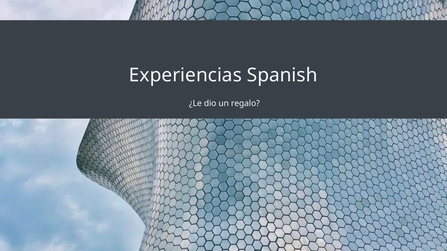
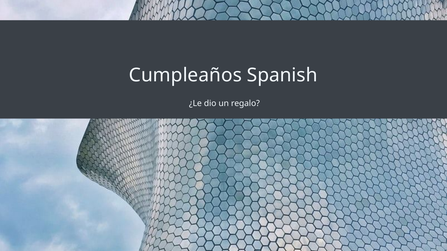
Experiencias: Experiencias -> Cumpleaños
